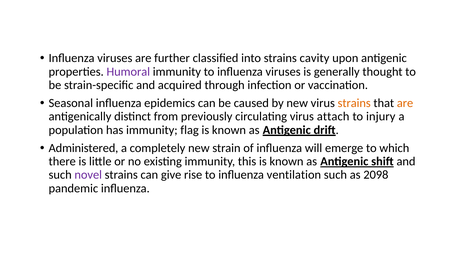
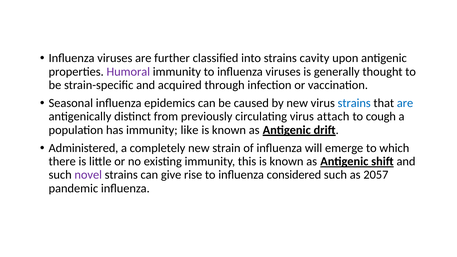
strains at (354, 103) colour: orange -> blue
are at (405, 103) colour: orange -> blue
injury: injury -> cough
flag: flag -> like
ventilation: ventilation -> considered
2098: 2098 -> 2057
